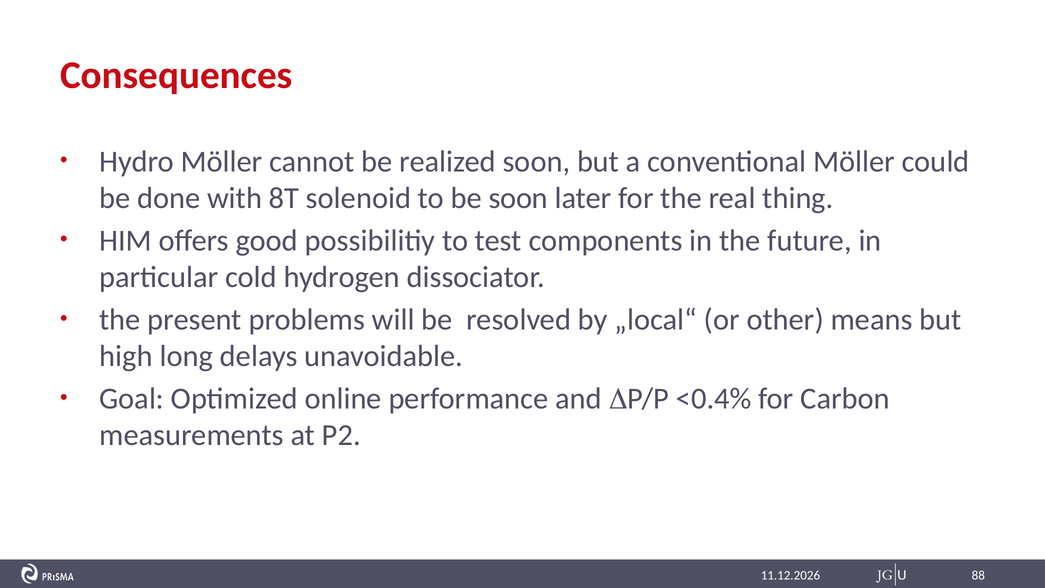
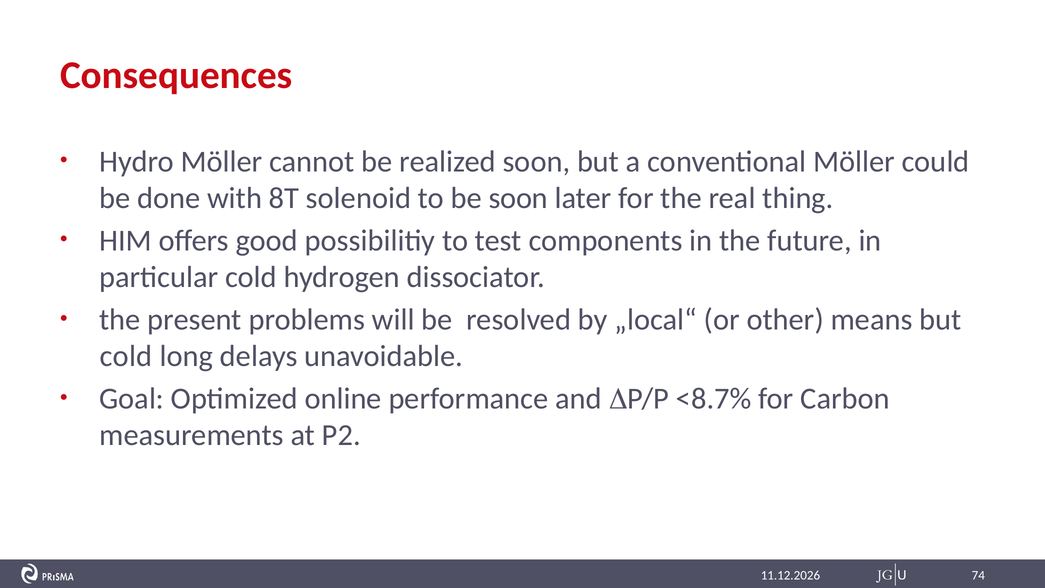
high at (126, 356): high -> cold
<0.4%: <0.4% -> <8.7%
88: 88 -> 74
